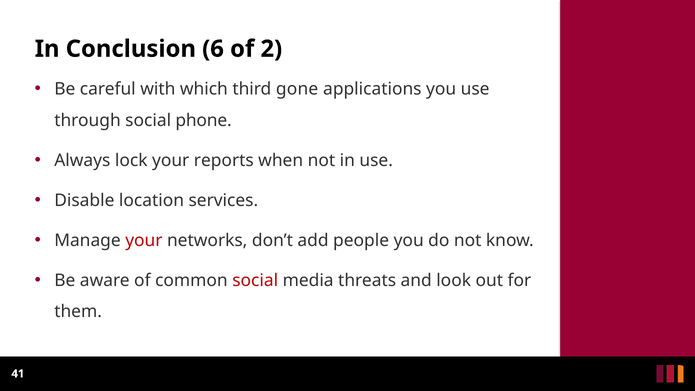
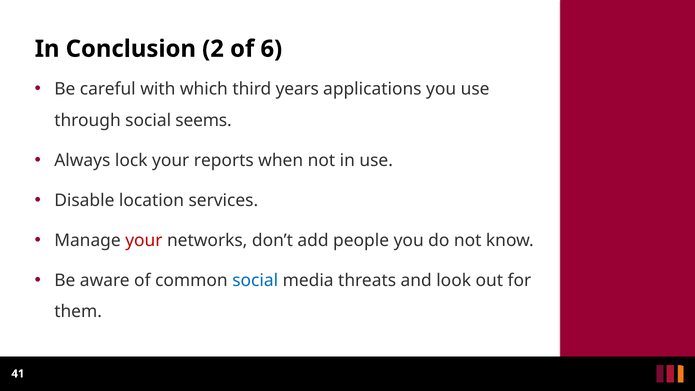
6: 6 -> 2
2: 2 -> 6
gone: gone -> years
phone: phone -> seems
social at (255, 280) colour: red -> blue
